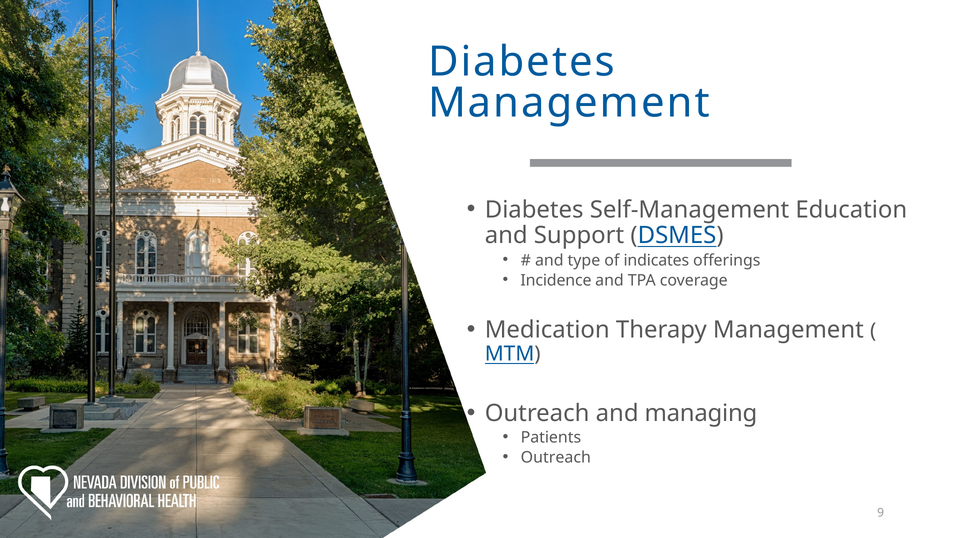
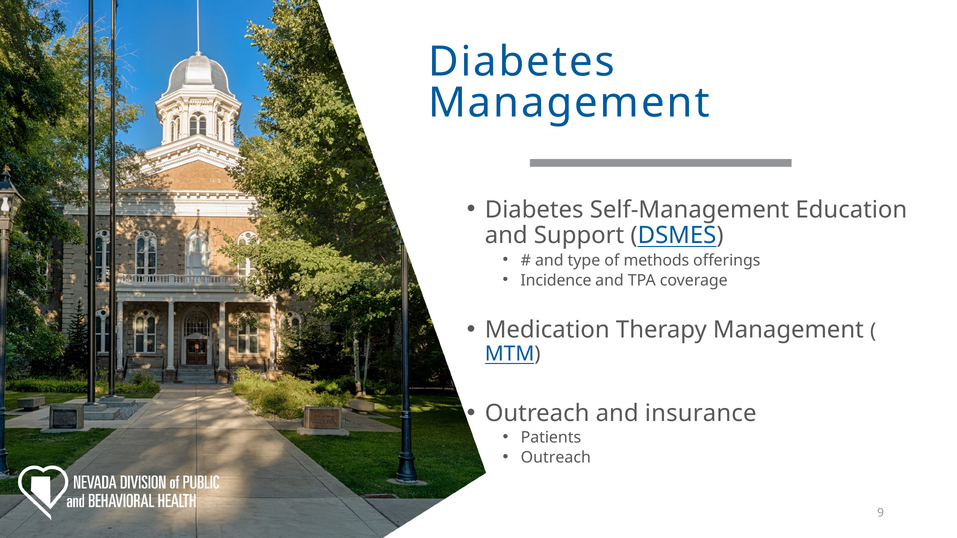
indicates: indicates -> methods
managing: managing -> insurance
